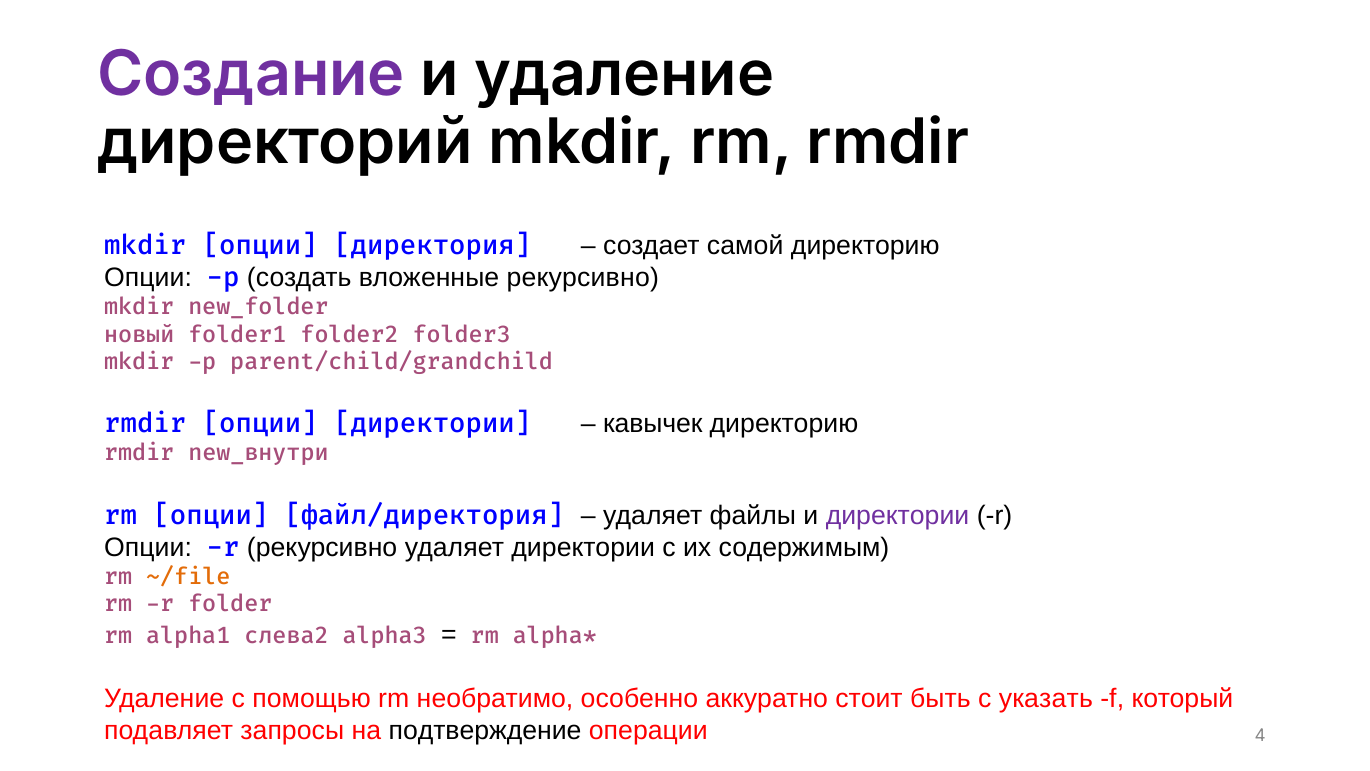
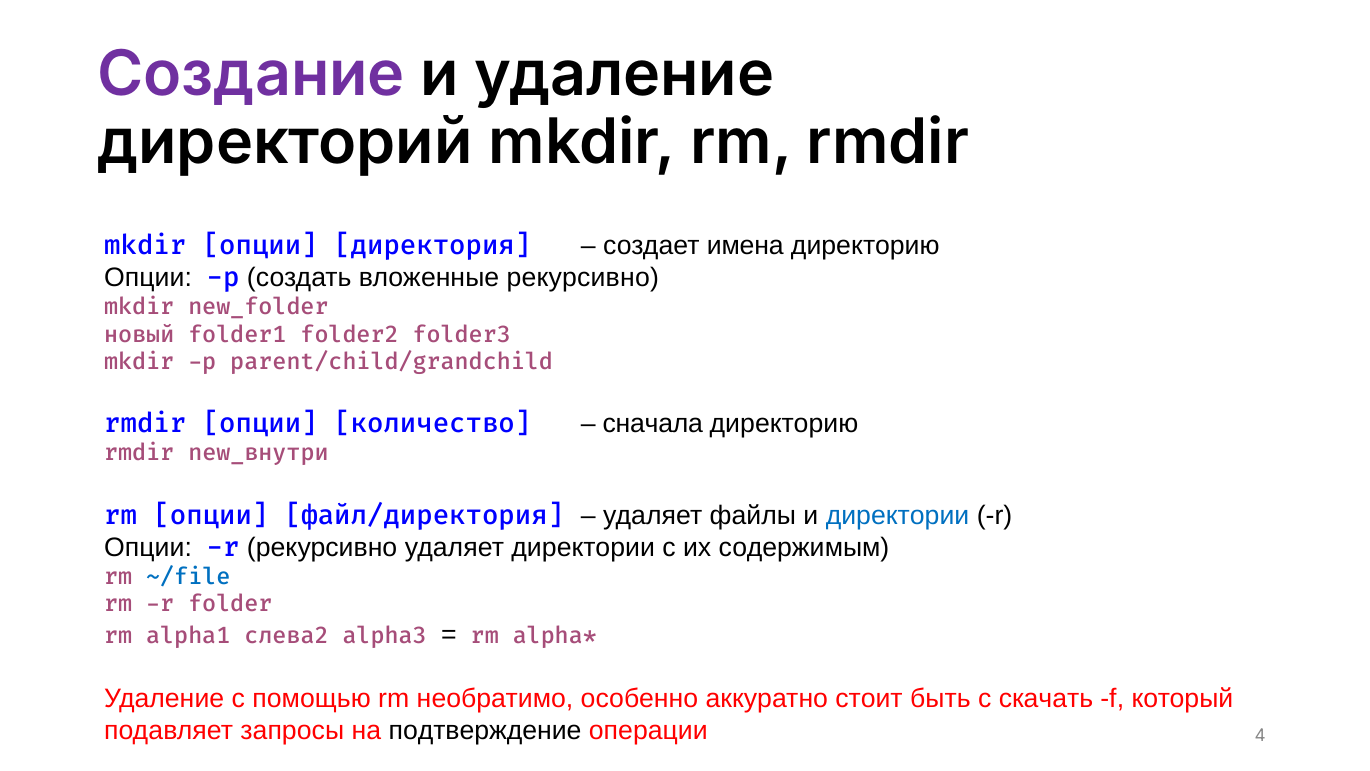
самой: самой -> имена
опции директории: директории -> количество
кавычек: кавычек -> сначала
директории at (898, 515) colour: purple -> blue
~/file colour: orange -> blue
указать: указать -> скачать
